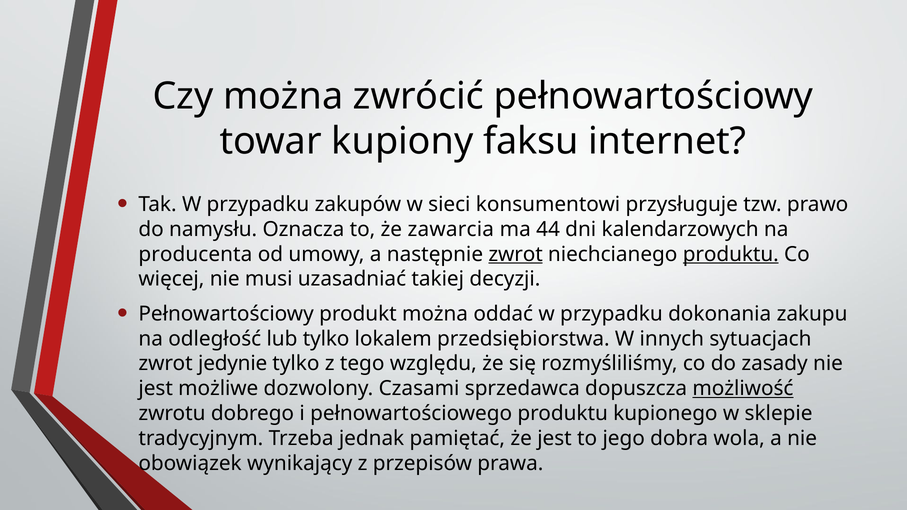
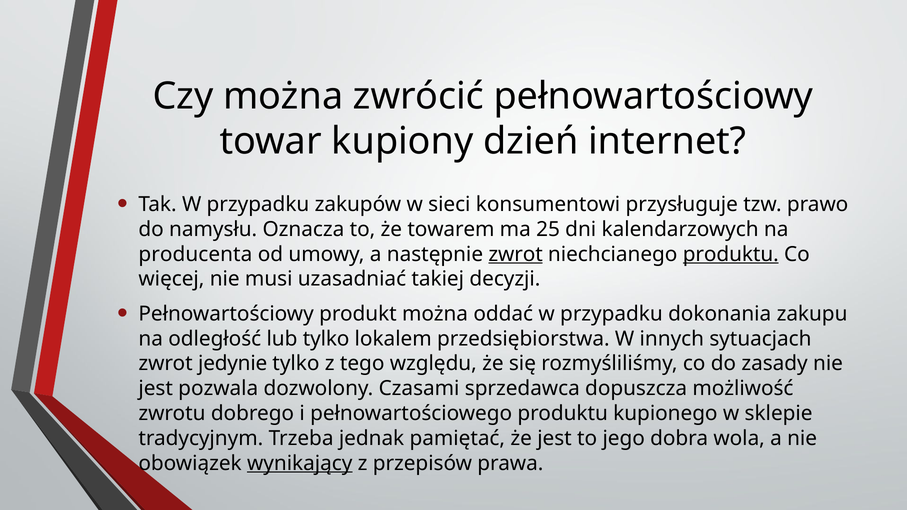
faksu: faksu -> dzień
zawarcia: zawarcia -> towarem
44: 44 -> 25
możliwe: możliwe -> pozwala
możliwość underline: present -> none
wynikający underline: none -> present
